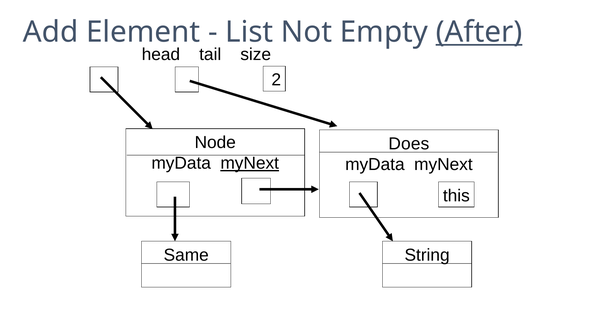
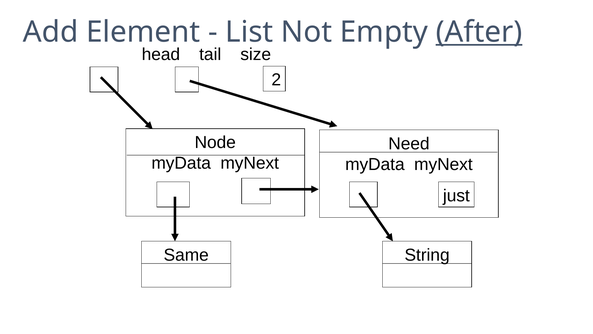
Does: Does -> Need
myNext at (250, 163) underline: present -> none
this: this -> just
